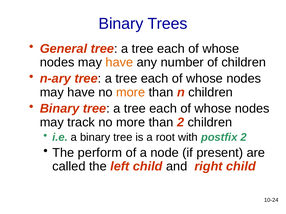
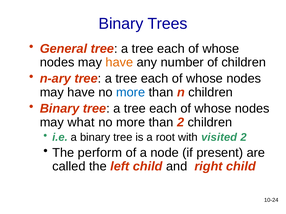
more at (131, 92) colour: orange -> blue
track: track -> what
postfix: postfix -> visited
